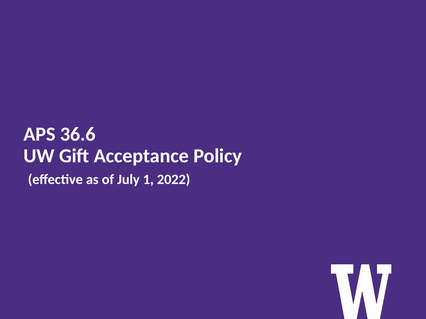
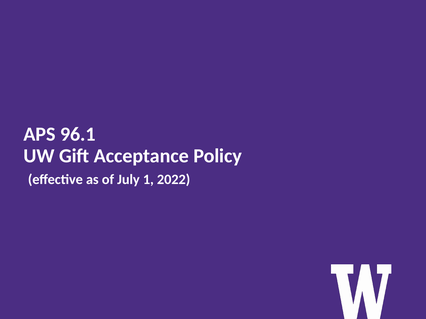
36.6: 36.6 -> 96.1
